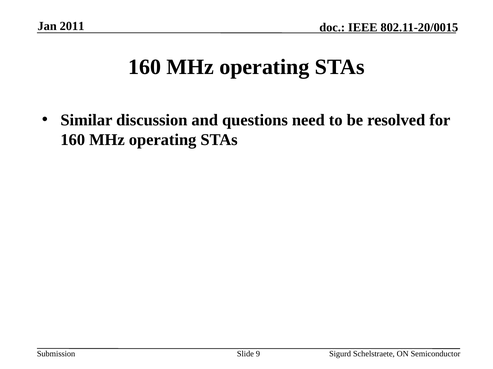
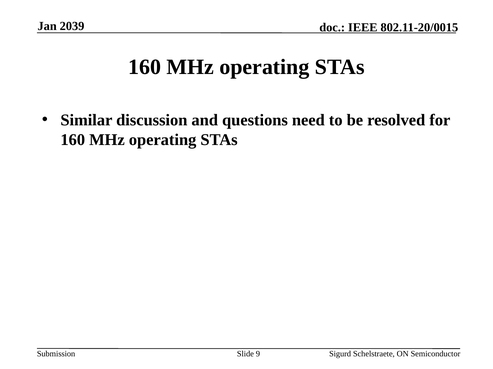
2011: 2011 -> 2039
